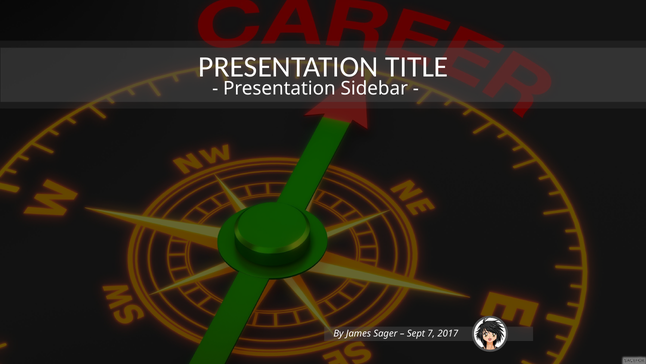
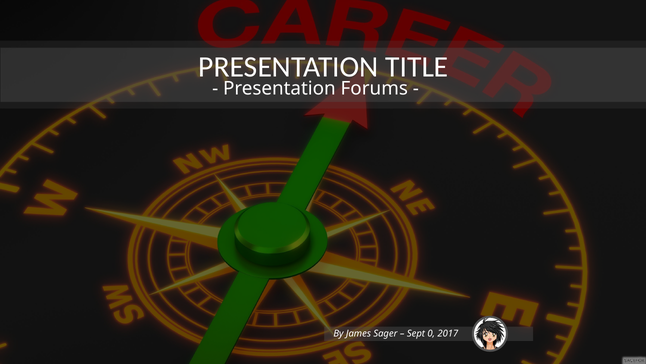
Sidebar: Sidebar -> Forums
7: 7 -> 0
